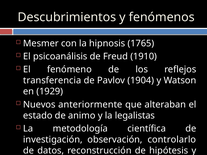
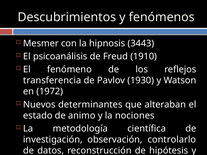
1765: 1765 -> 3443
1904: 1904 -> 1930
1929: 1929 -> 1972
anteriormente: anteriormente -> determinantes
legalistas: legalistas -> nociones
